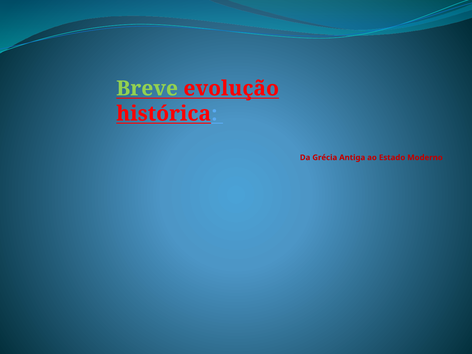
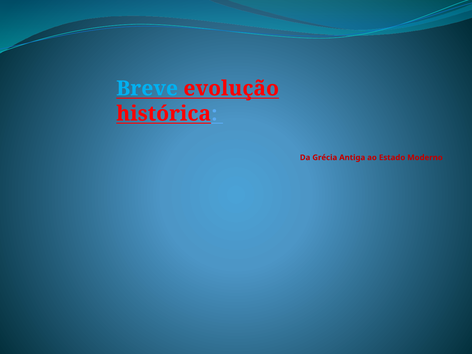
Breve colour: light green -> light blue
